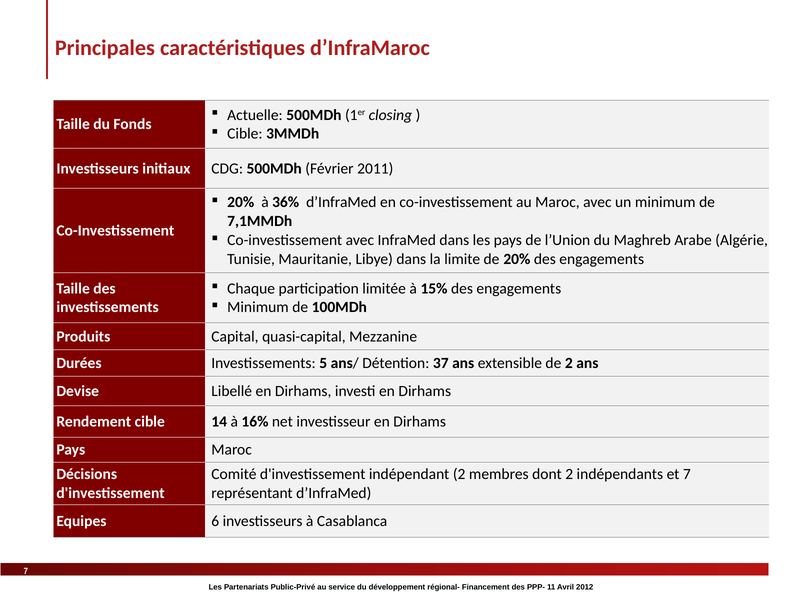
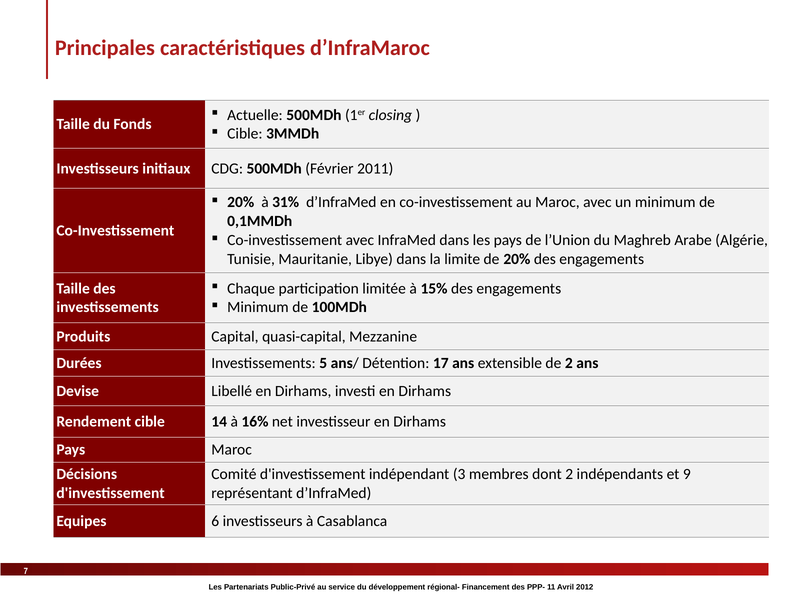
36%: 36% -> 31%
7,1MMDh: 7,1MMDh -> 0,1MMDh
37: 37 -> 17
indépendant 2: 2 -> 3
et 7: 7 -> 9
